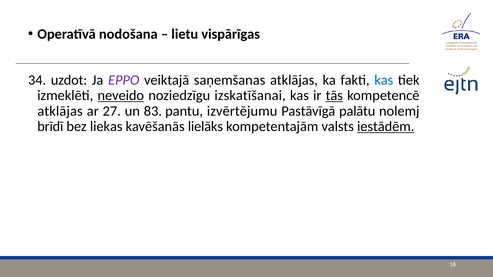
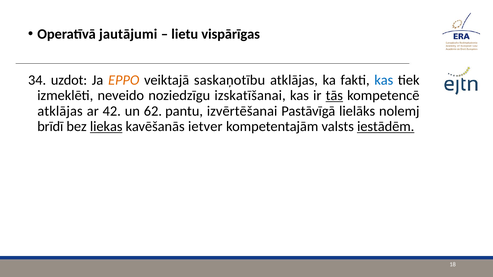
nodošana: nodošana -> jautājumi
EPPO colour: purple -> orange
saņemšanas: saņemšanas -> saskaņotību
neveido underline: present -> none
27: 27 -> 42
83: 83 -> 62
izvērtējumu: izvērtējumu -> izvērtēšanai
palātu: palātu -> lielāks
liekas underline: none -> present
lielāks: lielāks -> ietver
